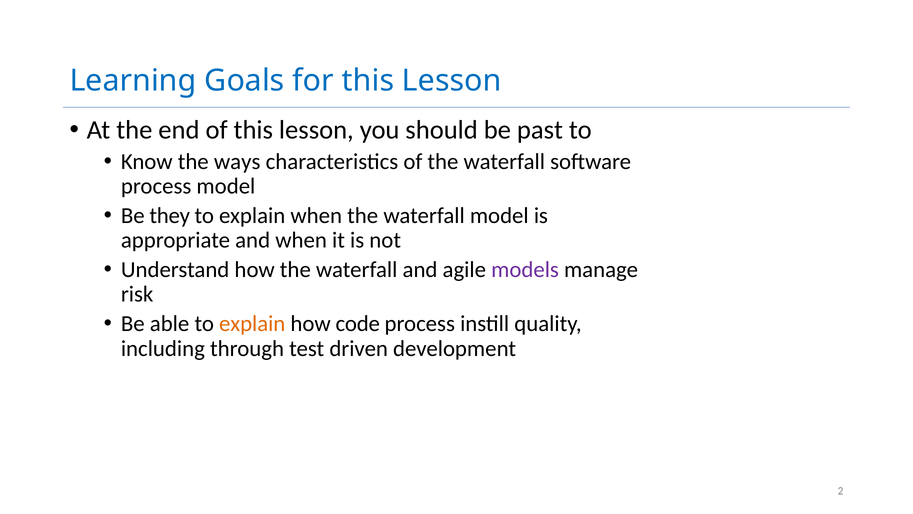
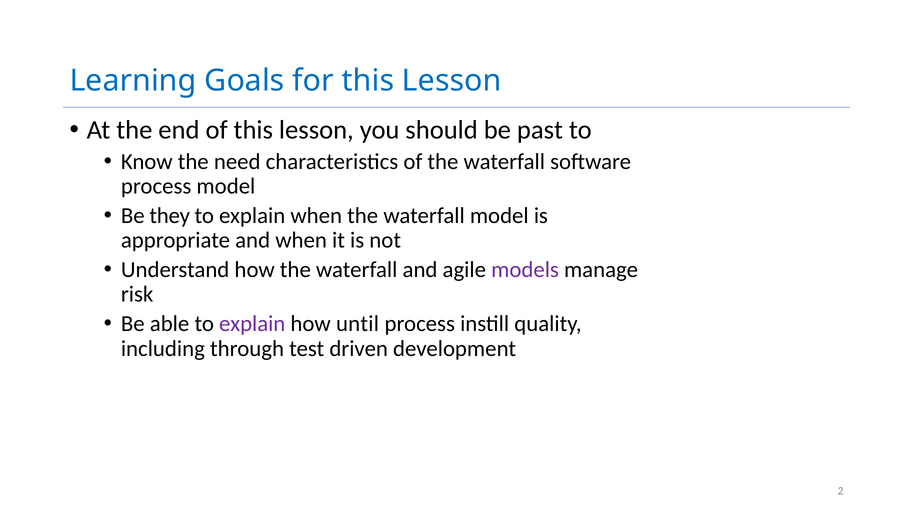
ways: ways -> need
explain at (252, 324) colour: orange -> purple
code: code -> until
